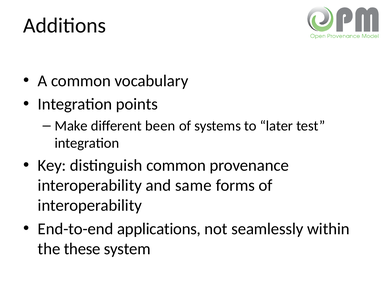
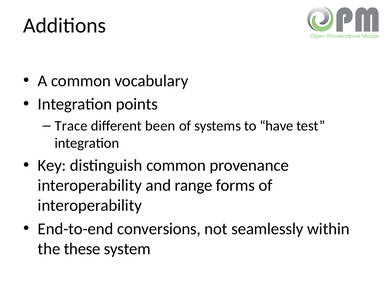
Make: Make -> Trace
later: later -> have
same: same -> range
applications: applications -> conversions
